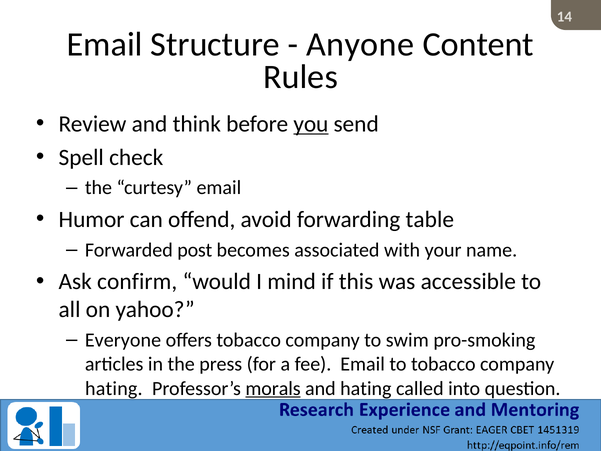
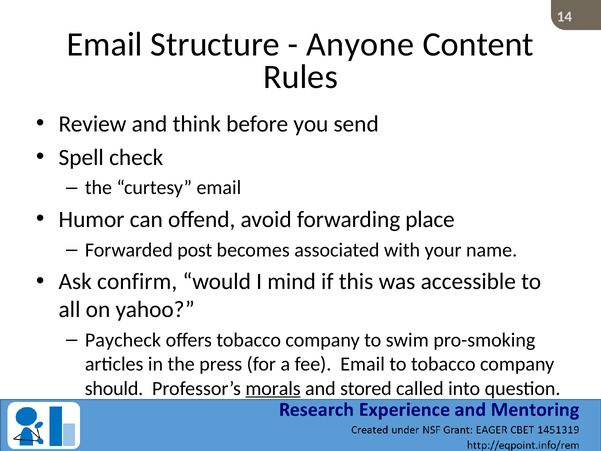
you underline: present -> none
table: table -> place
Everyone: Everyone -> Paycheck
hating at (114, 388): hating -> should
and hating: hating -> stored
